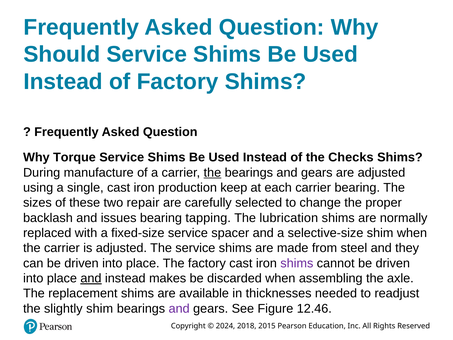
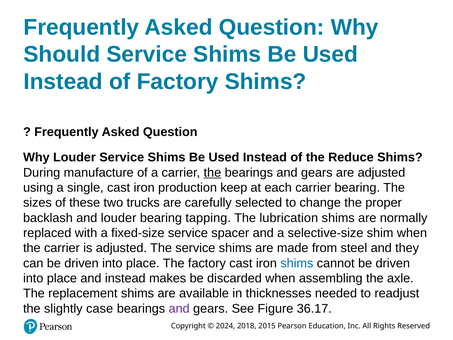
Why Torque: Torque -> Louder
Checks: Checks -> Reduce
repair: repair -> trucks
and issues: issues -> louder
shims at (297, 263) colour: purple -> blue
and at (91, 278) underline: present -> none
slightly shim: shim -> case
12.46: 12.46 -> 36.17
